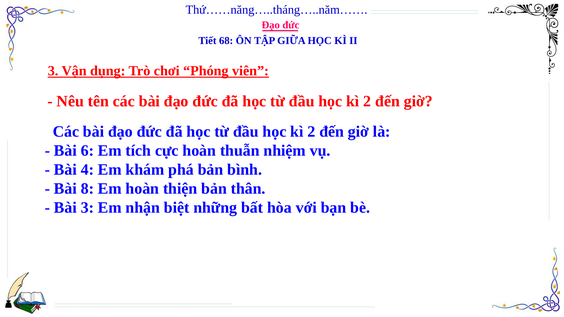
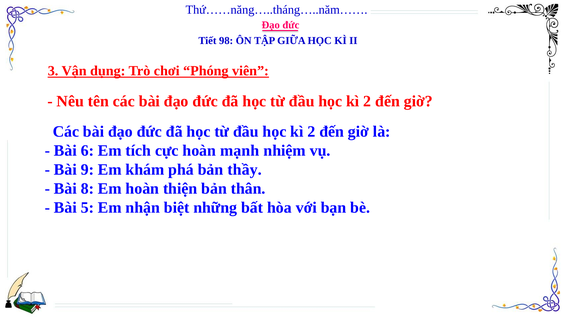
68: 68 -> 98
thuẫn: thuẫn -> mạnh
4: 4 -> 9
bình: bình -> thầy
Bài 3: 3 -> 5
